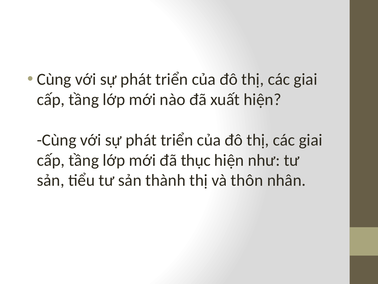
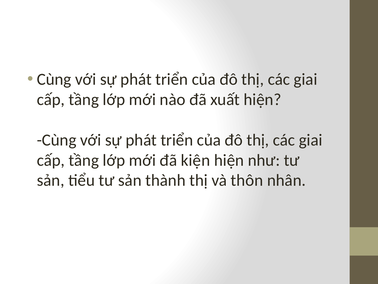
thục: thục -> kiện
